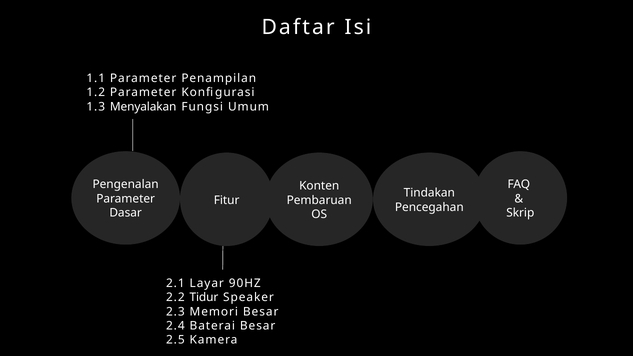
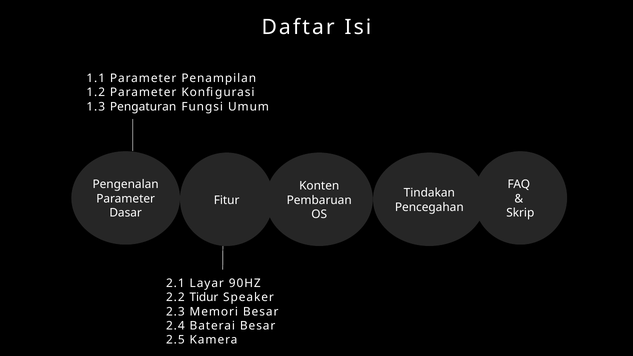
Menyalakan: Menyalakan -> Pengaturan
